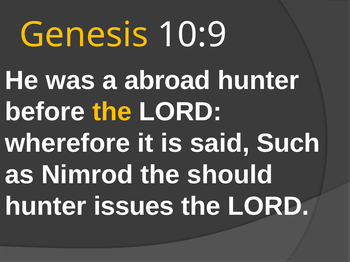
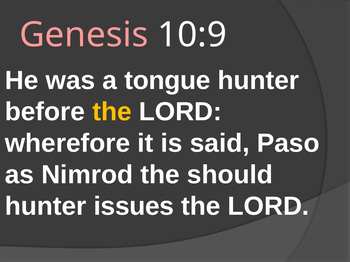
Genesis colour: yellow -> pink
abroad: abroad -> tongue
Such: Such -> Paso
